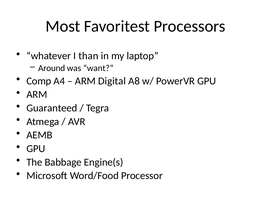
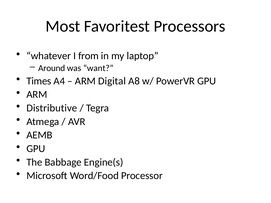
than: than -> from
Comp: Comp -> Times
Guaranteed: Guaranteed -> Distributive
